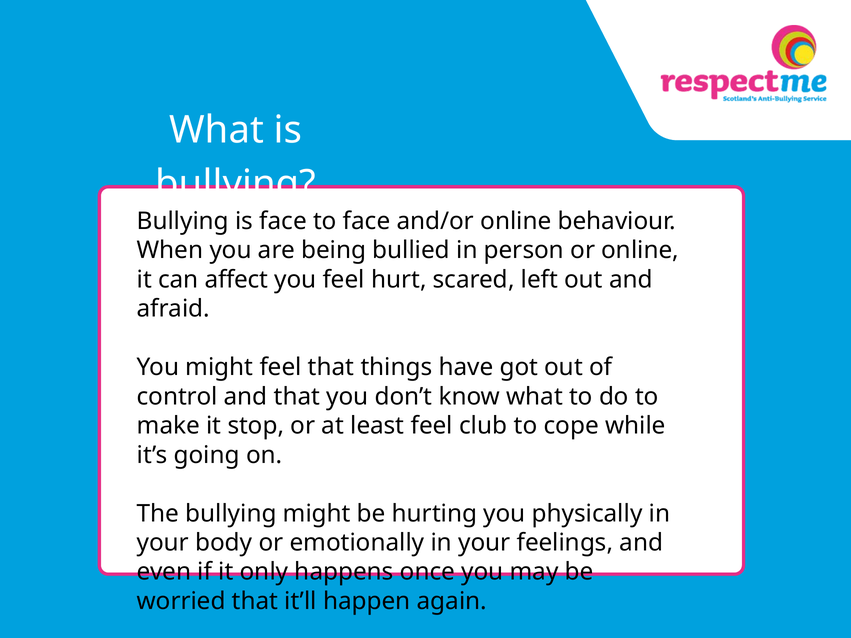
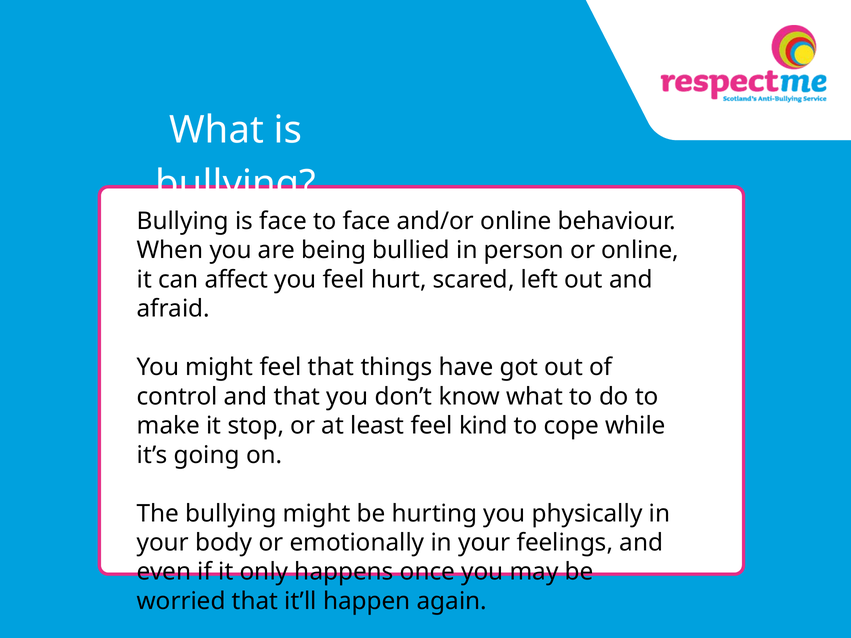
club: club -> kind
